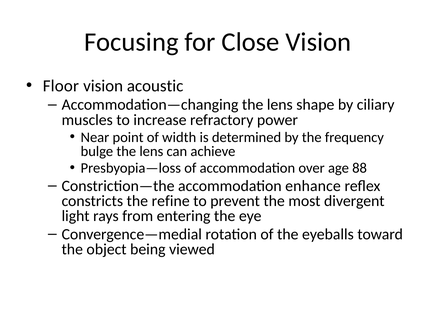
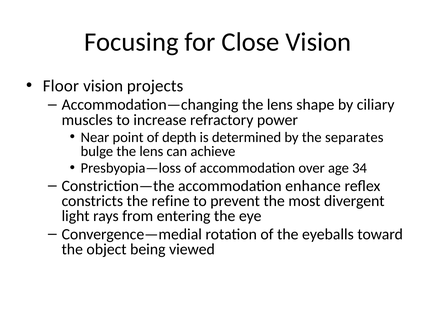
acoustic: acoustic -> projects
width: width -> depth
frequency: frequency -> separates
88: 88 -> 34
